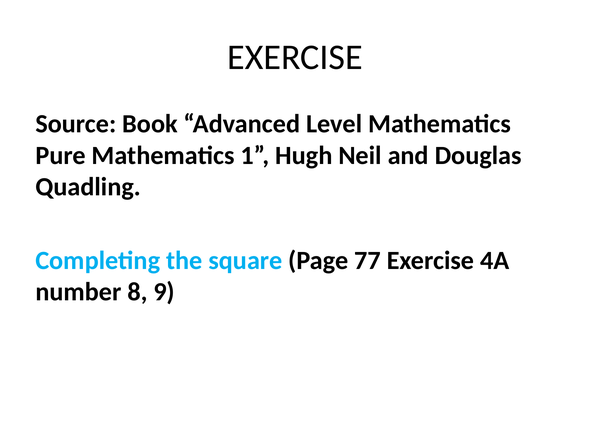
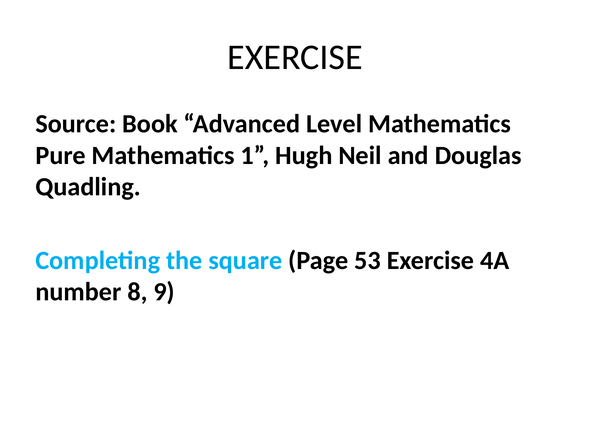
77: 77 -> 53
